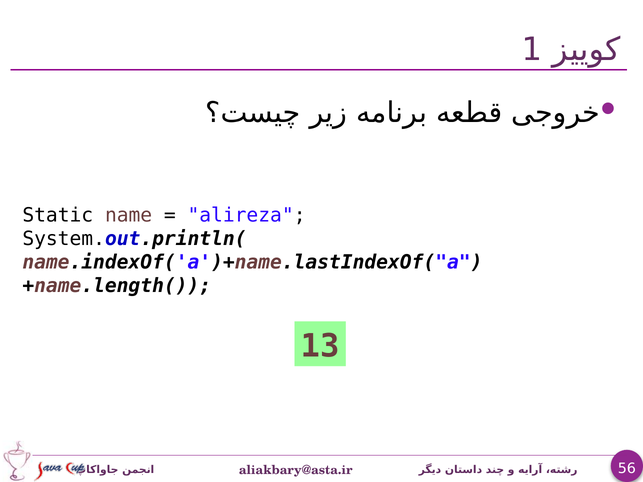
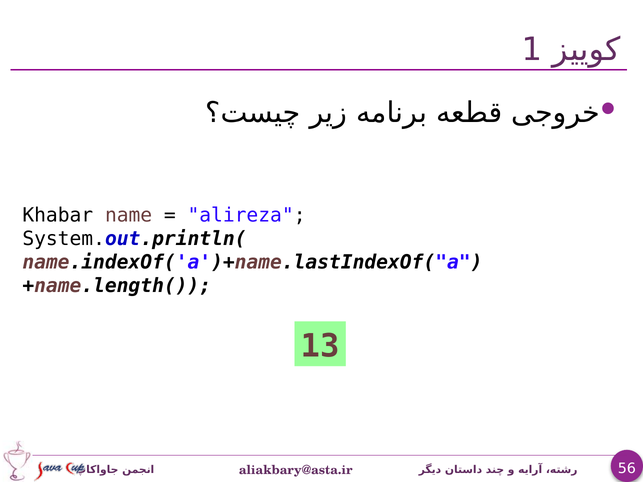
Static: Static -> Khabar
